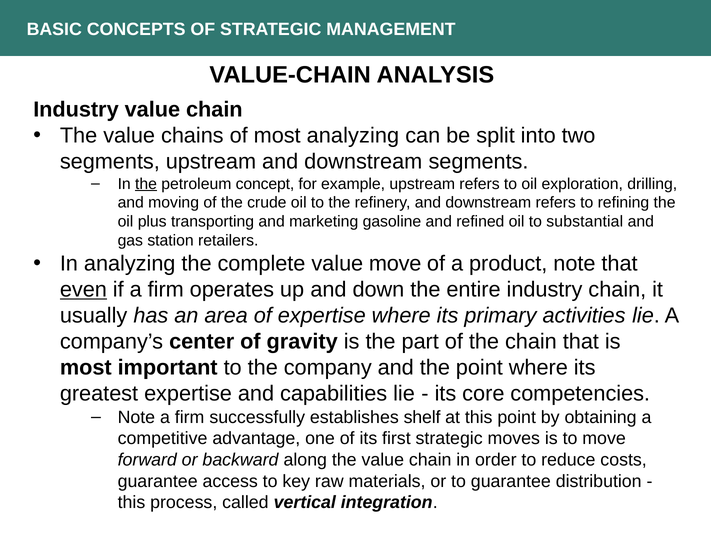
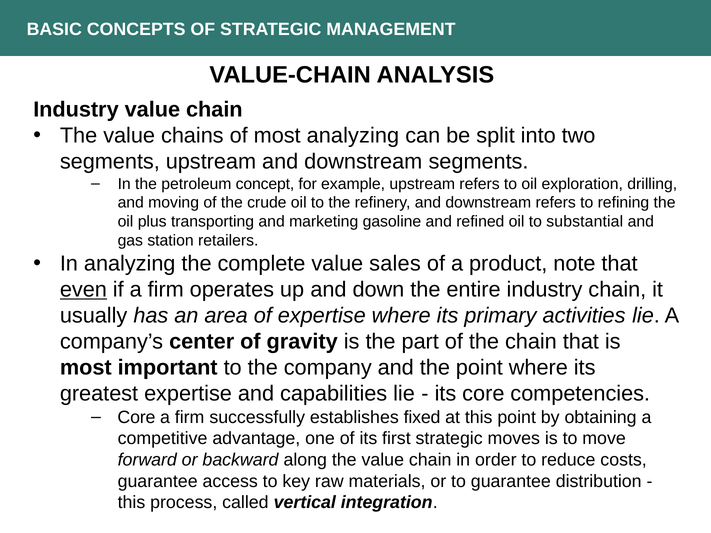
the at (146, 184) underline: present -> none
value move: move -> sales
Note at (136, 417): Note -> Core
shelf: shelf -> fixed
